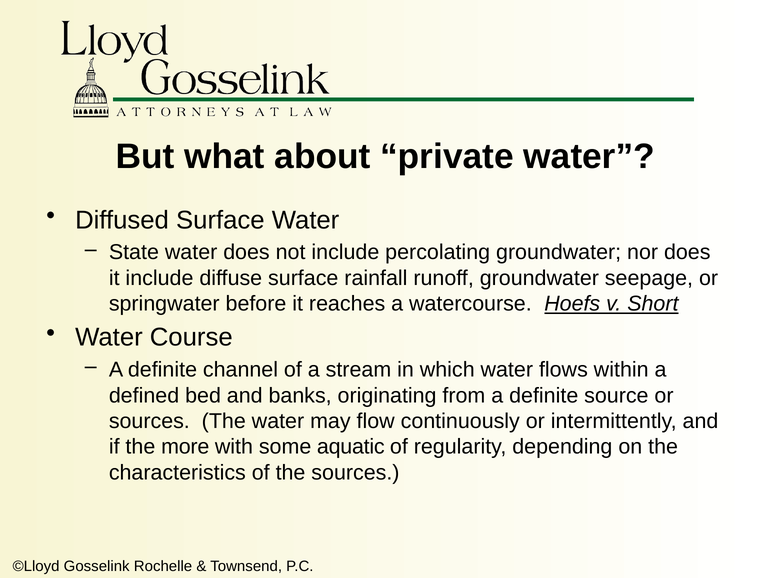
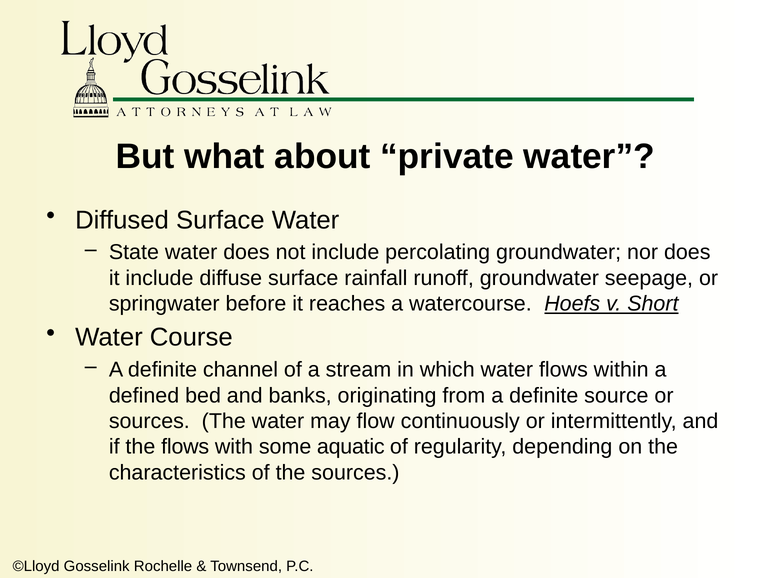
the more: more -> flows
